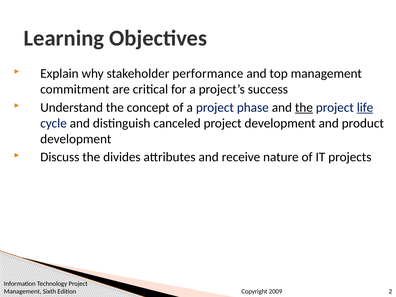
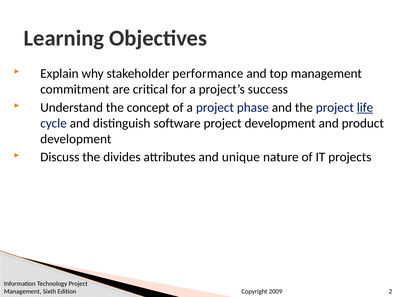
the at (304, 107) underline: present -> none
canceled: canceled -> software
receive: receive -> unique
